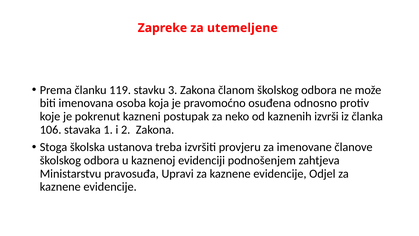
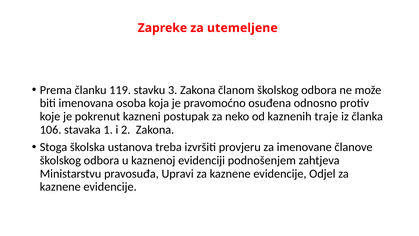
izvrši: izvrši -> traje
